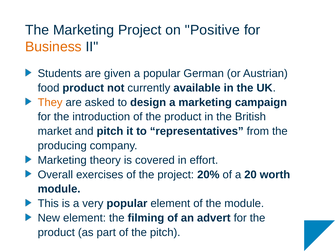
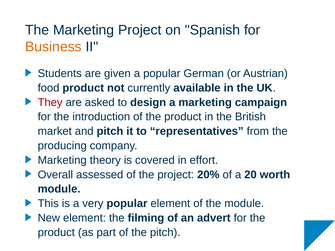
Positive: Positive -> Spanish
They colour: orange -> red
exercises: exercises -> assessed
